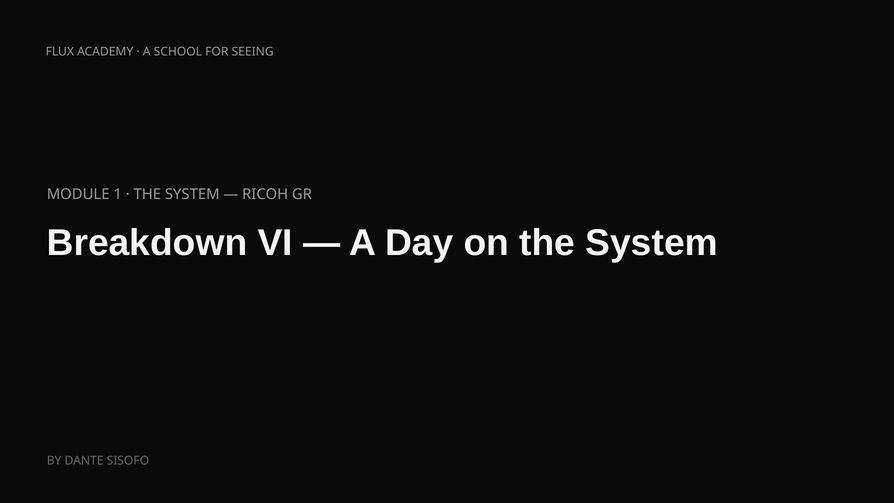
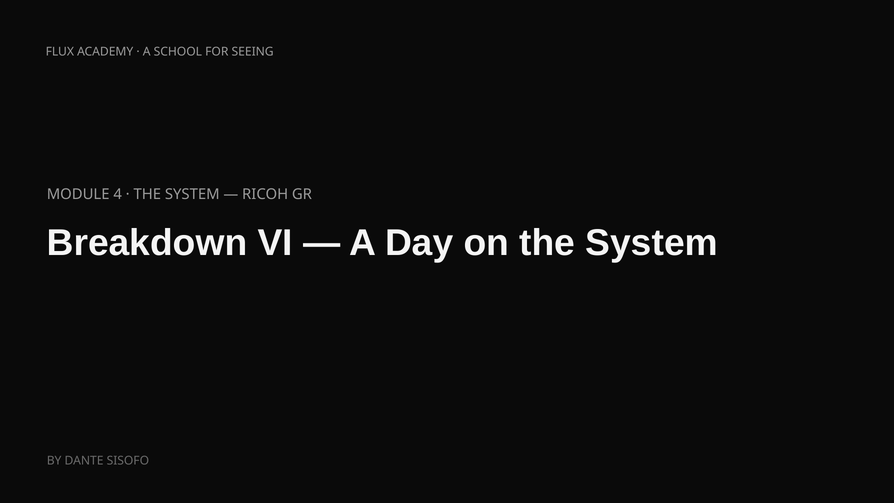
1: 1 -> 4
